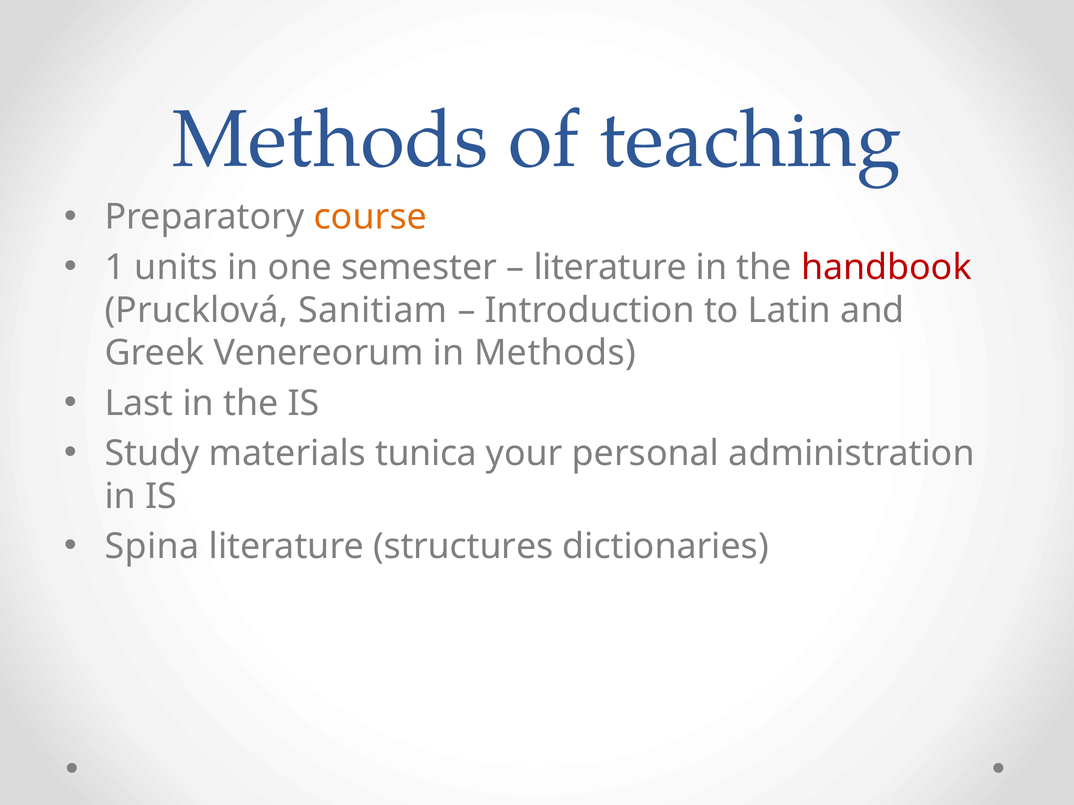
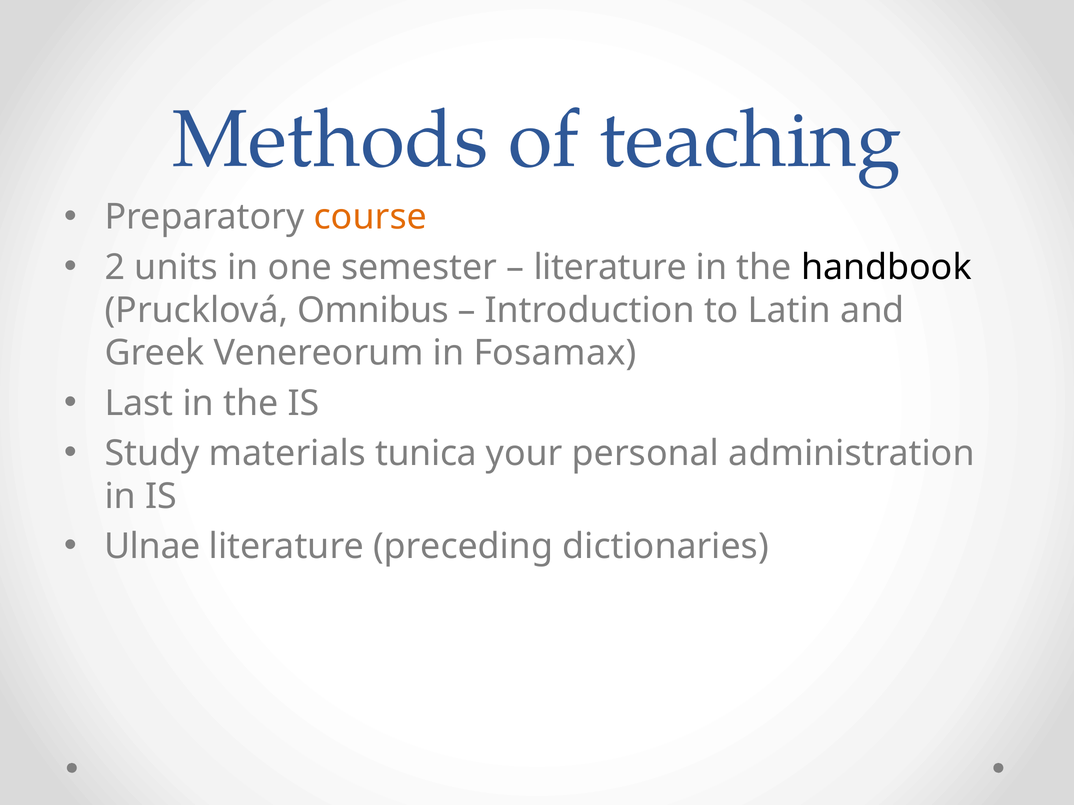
1: 1 -> 2
handbook colour: red -> black
Sanitiam: Sanitiam -> Omnibus
in Methods: Methods -> Fosamax
Spina: Spina -> Ulnae
structures: structures -> preceding
